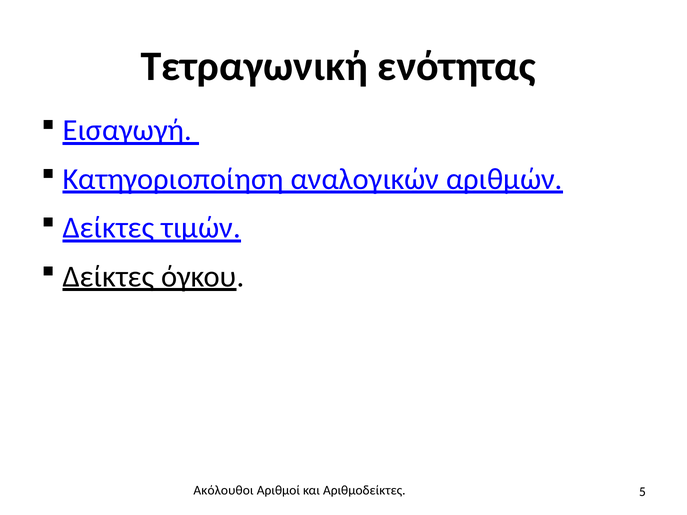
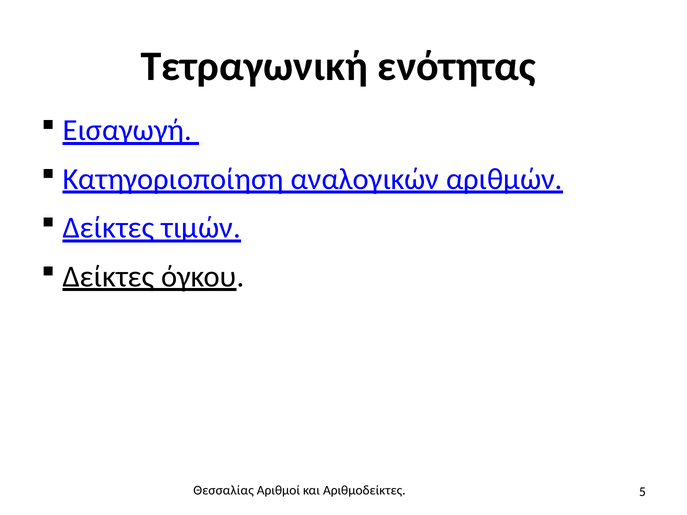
Ακόλουθοι: Ακόλουθοι -> Θεσσαλίας
